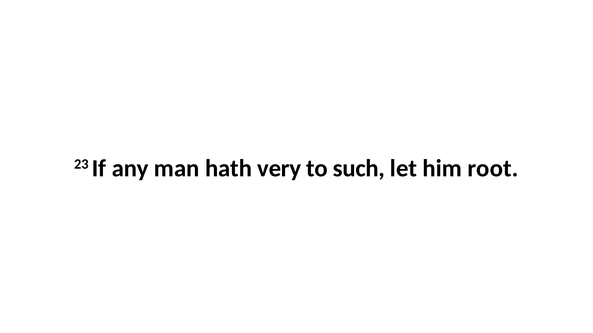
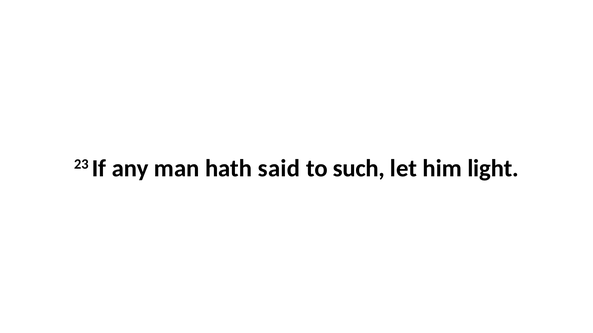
very: very -> said
root: root -> light
